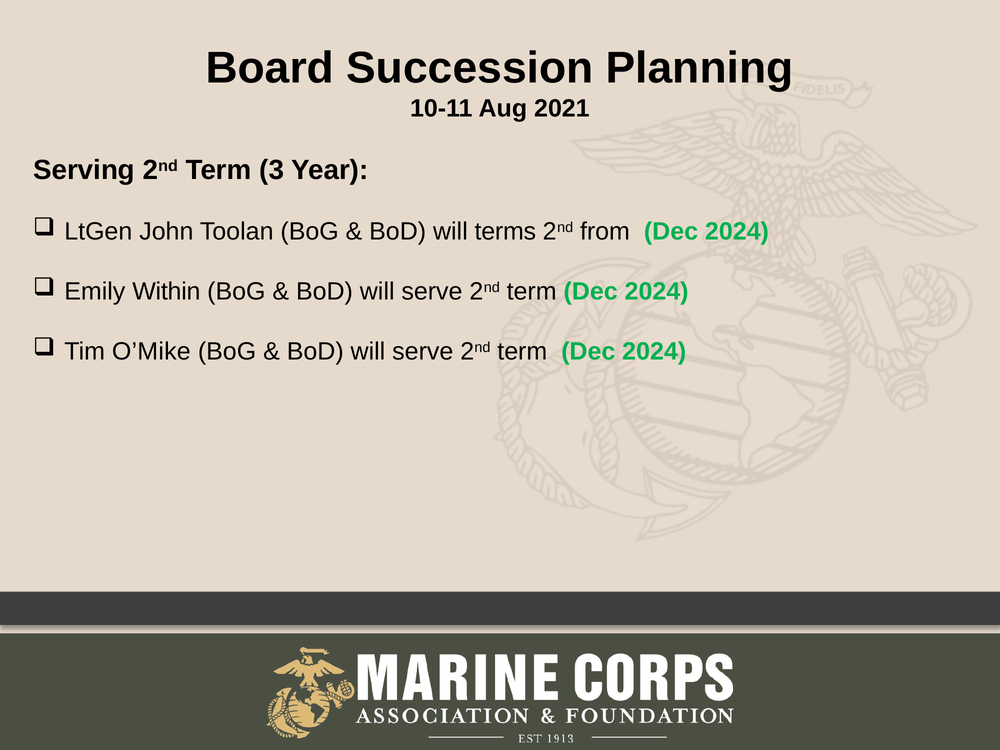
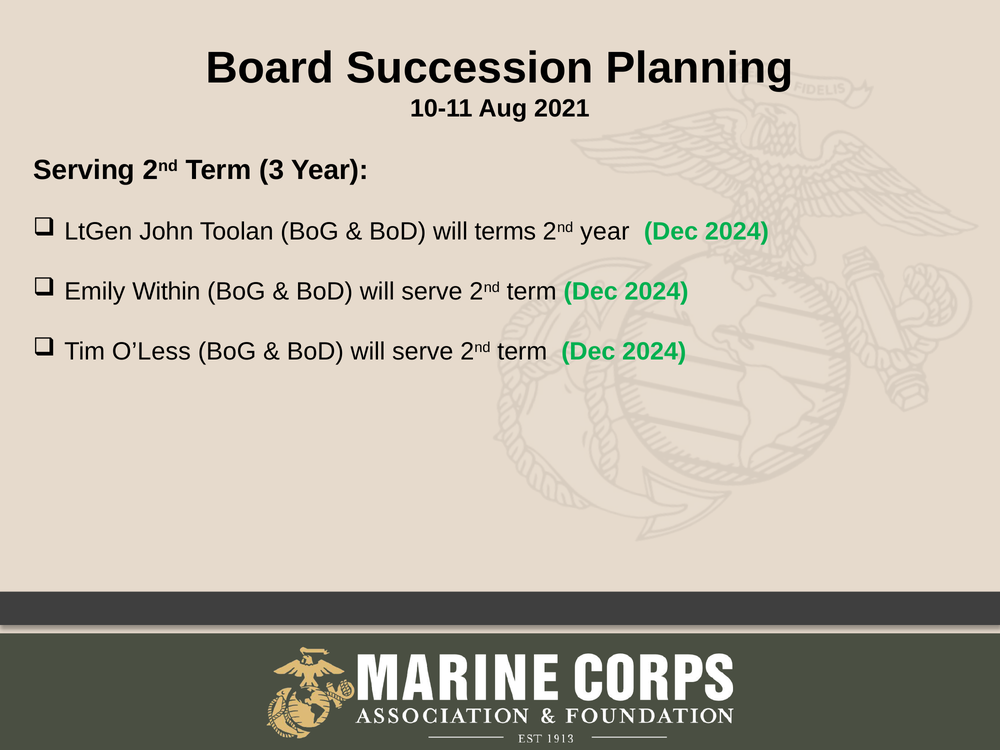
2nd from: from -> year
O’Mike: O’Mike -> O’Less
